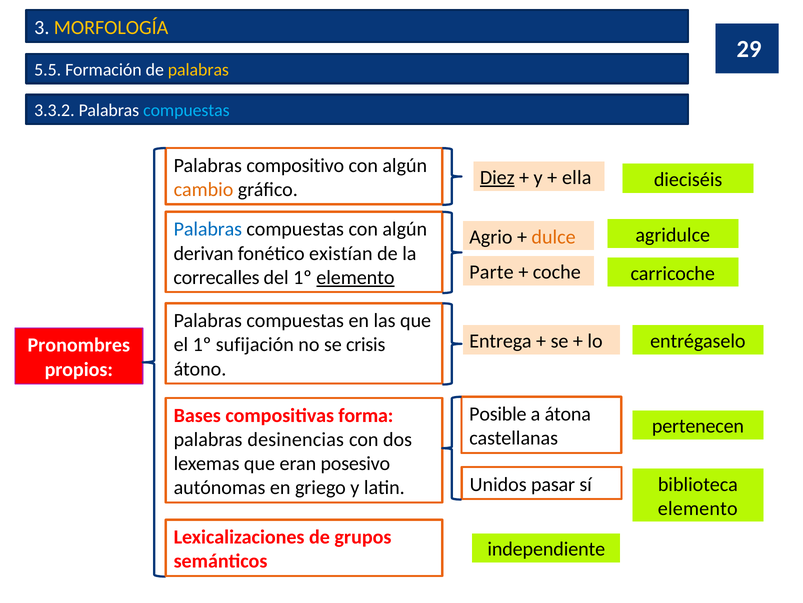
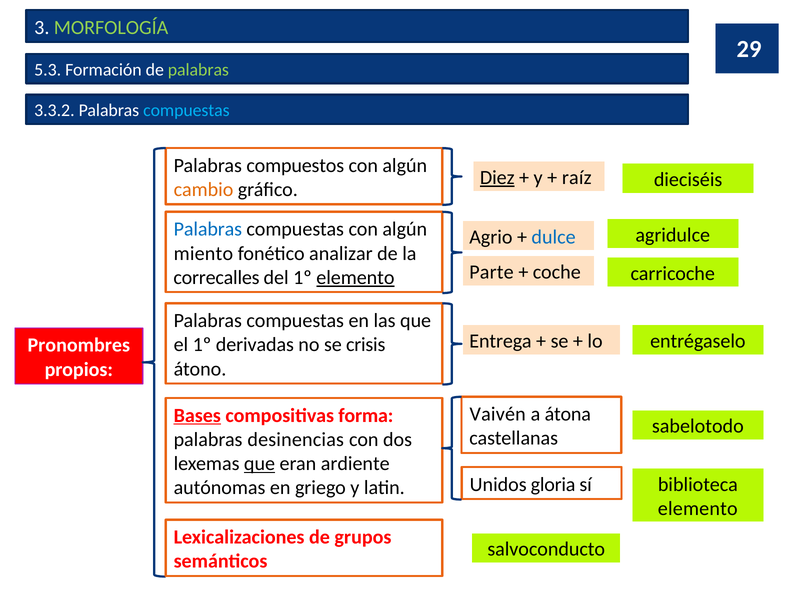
MORFOLOGÍA colour: yellow -> light green
5.5: 5.5 -> 5.3
palabras at (198, 70) colour: yellow -> light green
compositivo: compositivo -> compuestos
ella: ella -> raíz
dulce colour: orange -> blue
derivan: derivan -> miento
existían: existían -> analizar
sufijación: sufijación -> derivadas
Posible: Posible -> Vaivén
Bases underline: none -> present
pertenecen: pertenecen -> sabelotodo
que at (260, 463) underline: none -> present
posesivo: posesivo -> ardiente
pasar: pasar -> gloria
independiente: independiente -> salvoconducto
